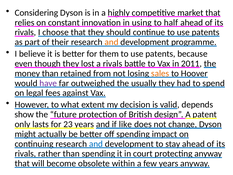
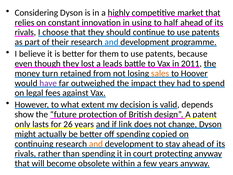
and at (112, 42) colour: orange -> blue
a rivals: rivals -> leads
money than: than -> turn
usually: usually -> impact
23: 23 -> 26
like: like -> link
impact: impact -> copied
and at (96, 144) colour: blue -> orange
